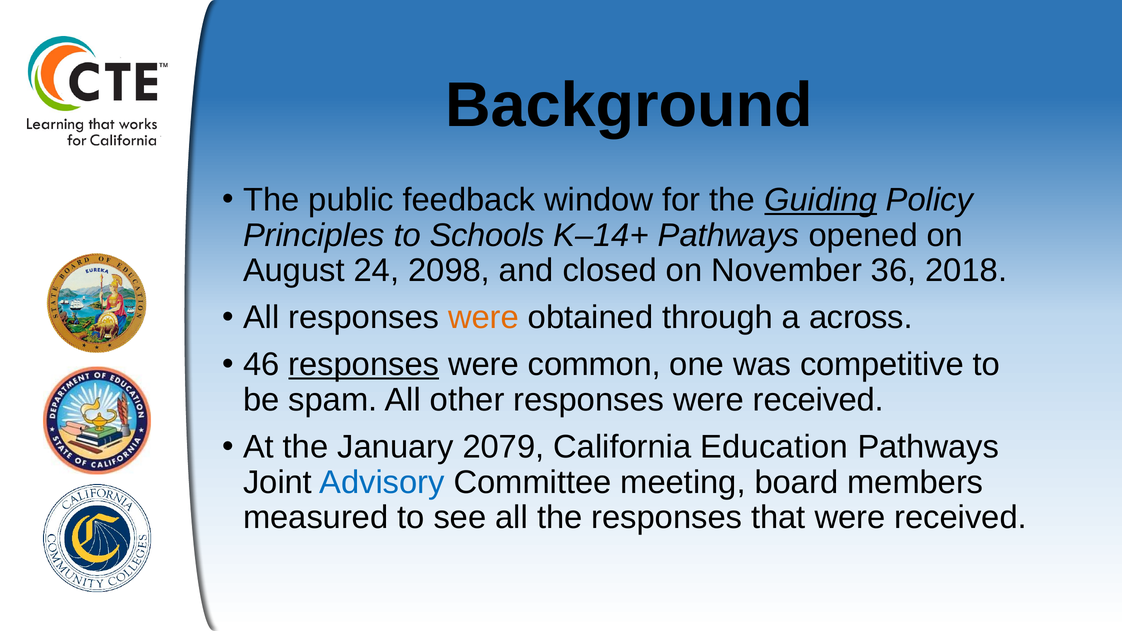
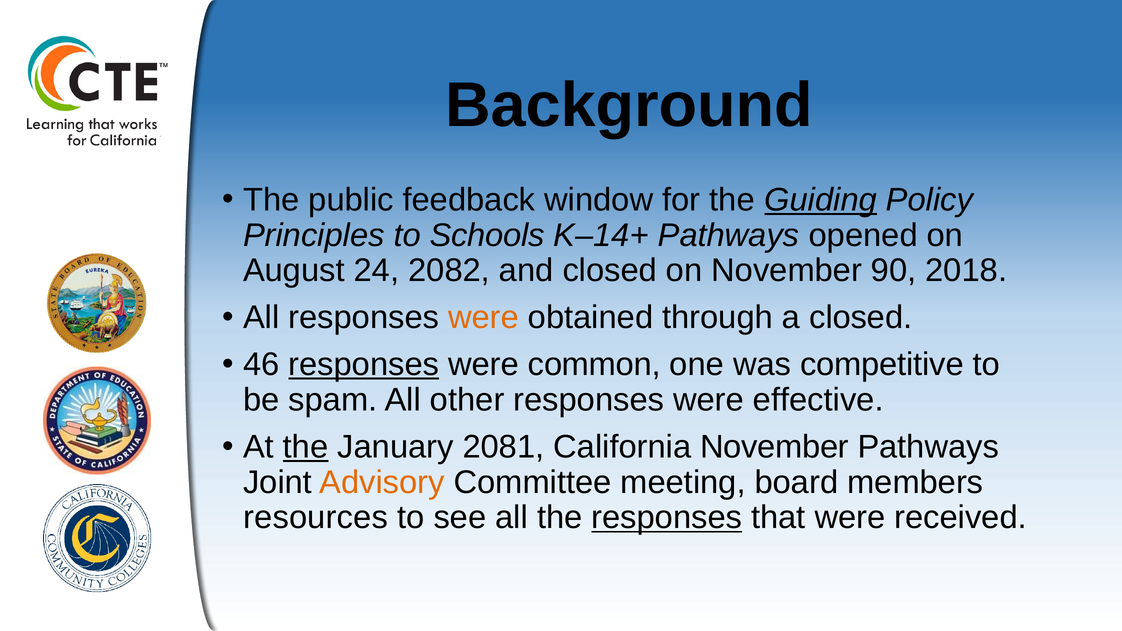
2098: 2098 -> 2082
36: 36 -> 90
a across: across -> closed
responses were received: received -> effective
the at (306, 447) underline: none -> present
2079: 2079 -> 2081
California Education: Education -> November
Advisory colour: blue -> orange
measured: measured -> resources
responses at (667, 518) underline: none -> present
